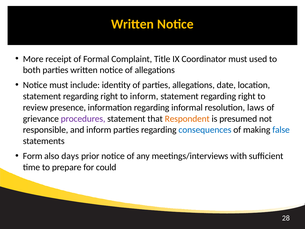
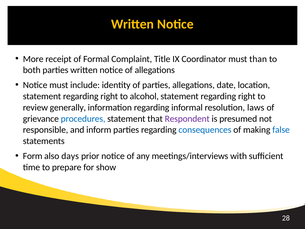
used: used -> than
to inform: inform -> alcohol
presence: presence -> generally
procedures colour: purple -> blue
Respondent colour: orange -> purple
could: could -> show
